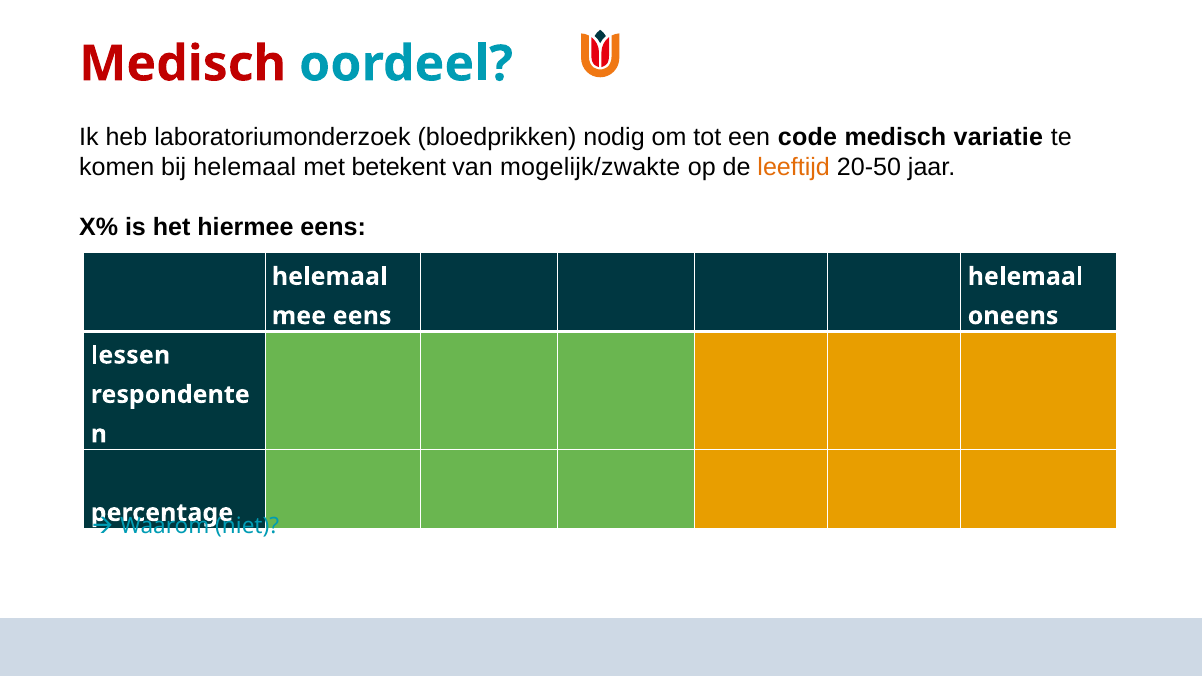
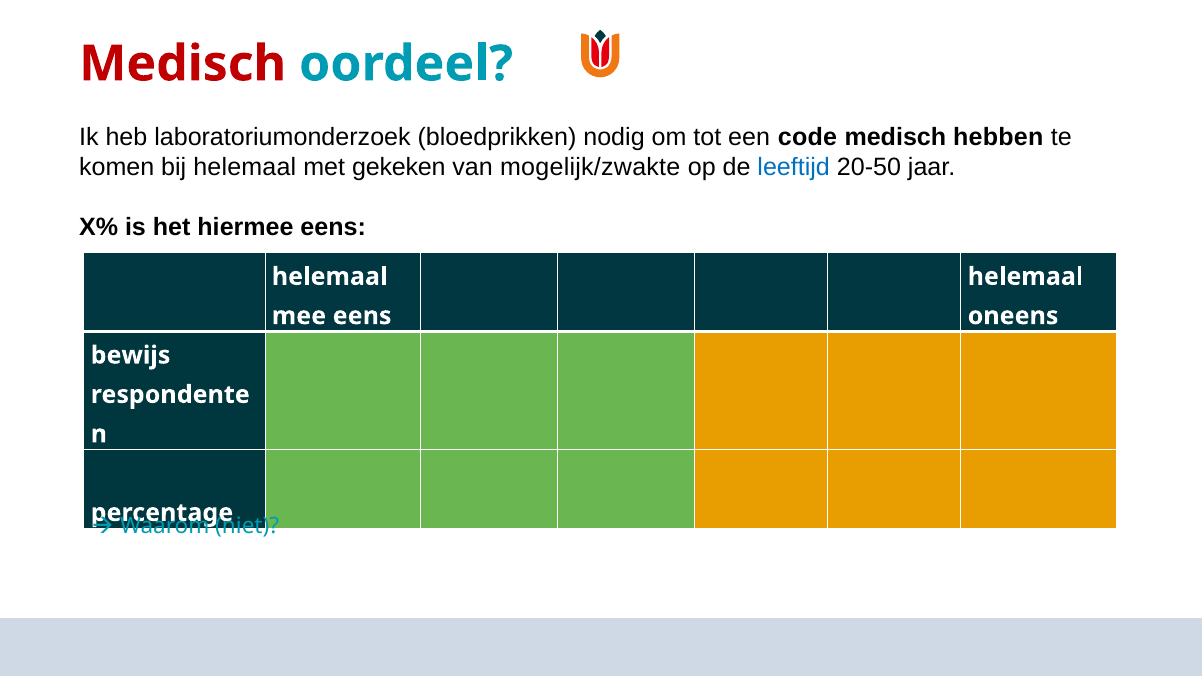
variatie: variatie -> hebben
betekent: betekent -> gekeken
leeftijd colour: orange -> blue
lessen: lessen -> bewijs
